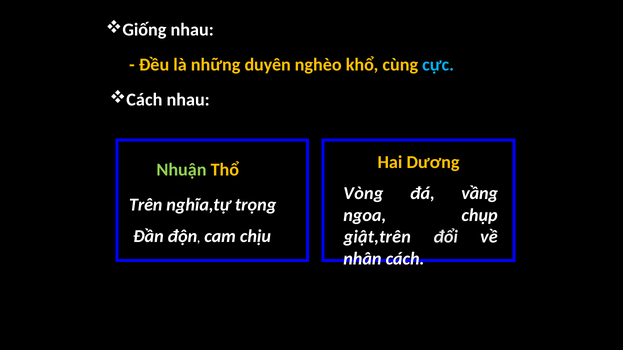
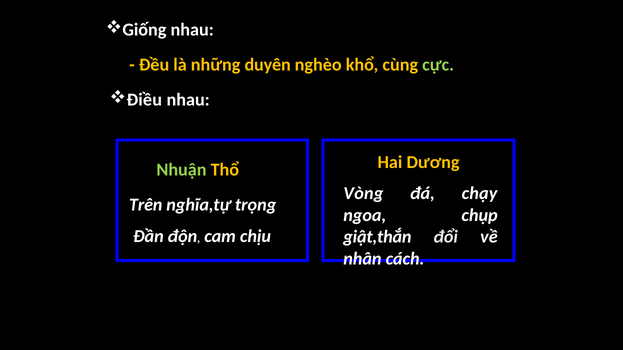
cực colour: light blue -> light green
Cách at (144, 100): Cách -> Điều
vầng: vầng -> chạy
giật,trên: giật,trên -> giật,thắn
